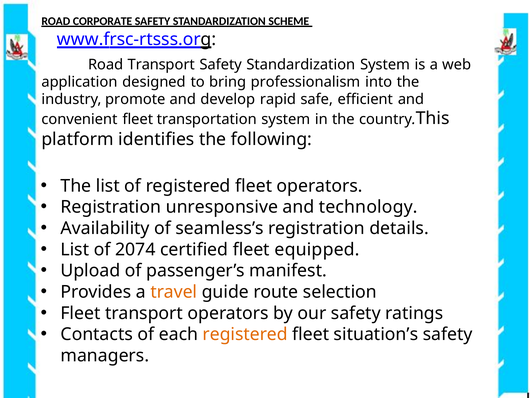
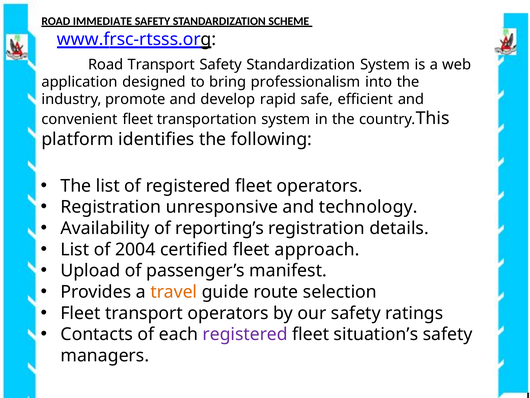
CORPORATE: CORPORATE -> IMMEDIATE
seamless’s: seamless’s -> reporting’s
2074: 2074 -> 2004
equipped: equipped -> approach
registered at (245, 334) colour: orange -> purple
